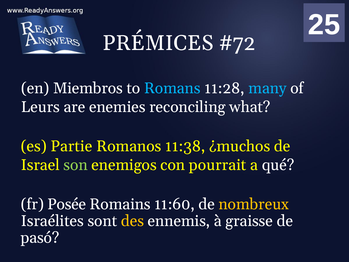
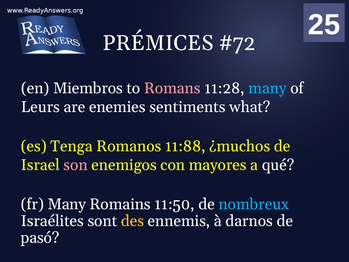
Romans colour: light blue -> pink
reconciling: reconciling -> sentiments
Partie: Partie -> Tenga
11:38: 11:38 -> 11:88
son colour: light green -> pink
pourrait: pourrait -> mayores
fr Posée: Posée -> Many
11:60: 11:60 -> 11:50
nombreux colour: yellow -> light blue
graisse: graisse -> darnos
